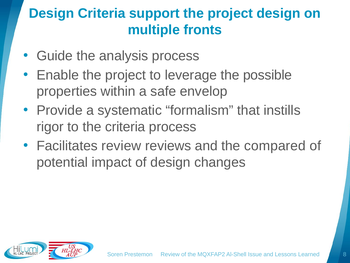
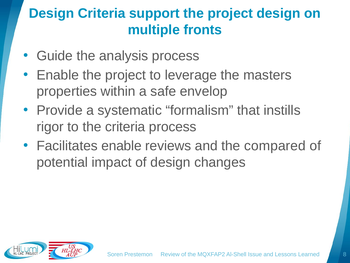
possible: possible -> masters
Facilitates review: review -> enable
